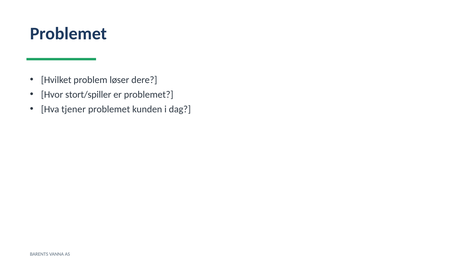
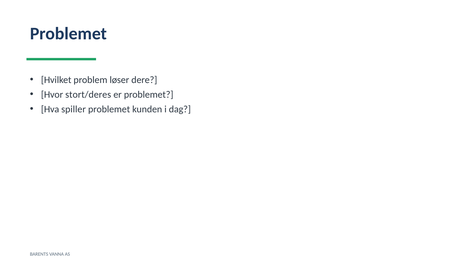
stort/spiller: stort/spiller -> stort/deres
tjener: tjener -> spiller
